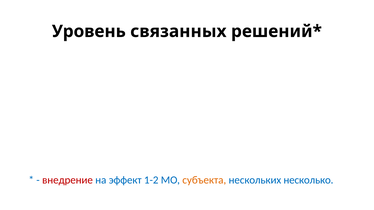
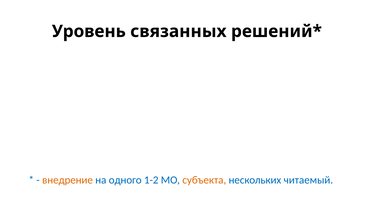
внедрение colour: red -> orange
эффект: эффект -> одного
несколько: несколько -> читаемый
